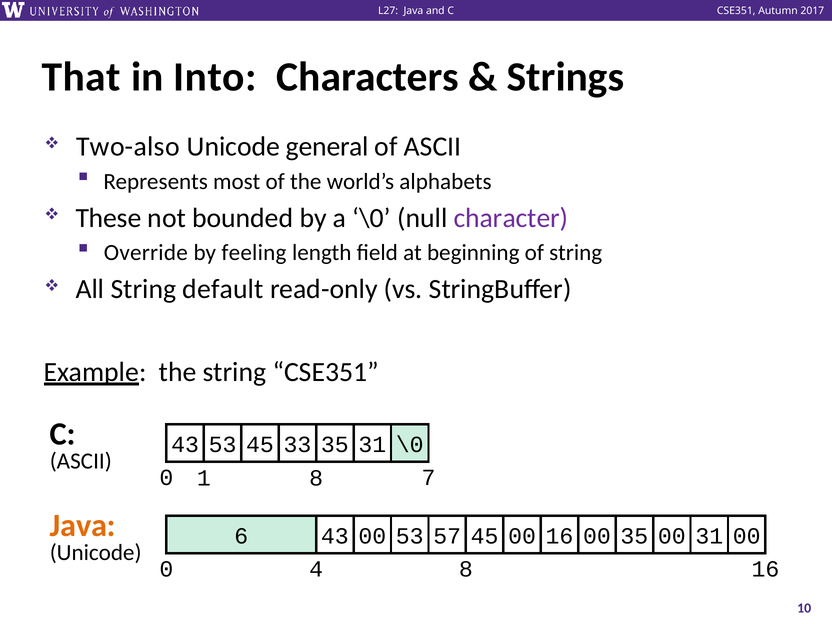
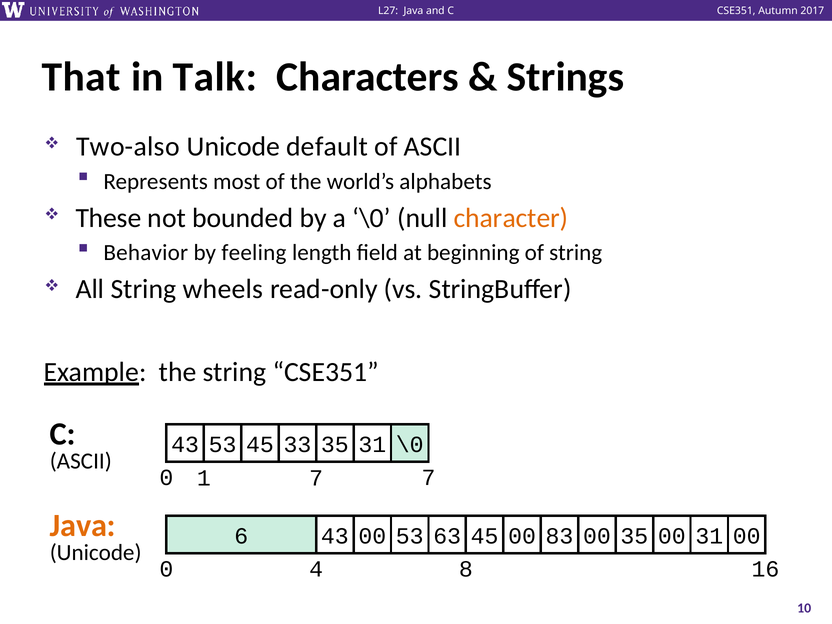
Into: Into -> Talk
general: general -> default
character colour: purple -> orange
Override: Override -> Behavior
default: default -> wheels
1 8: 8 -> 7
57: 57 -> 63
00 16: 16 -> 83
